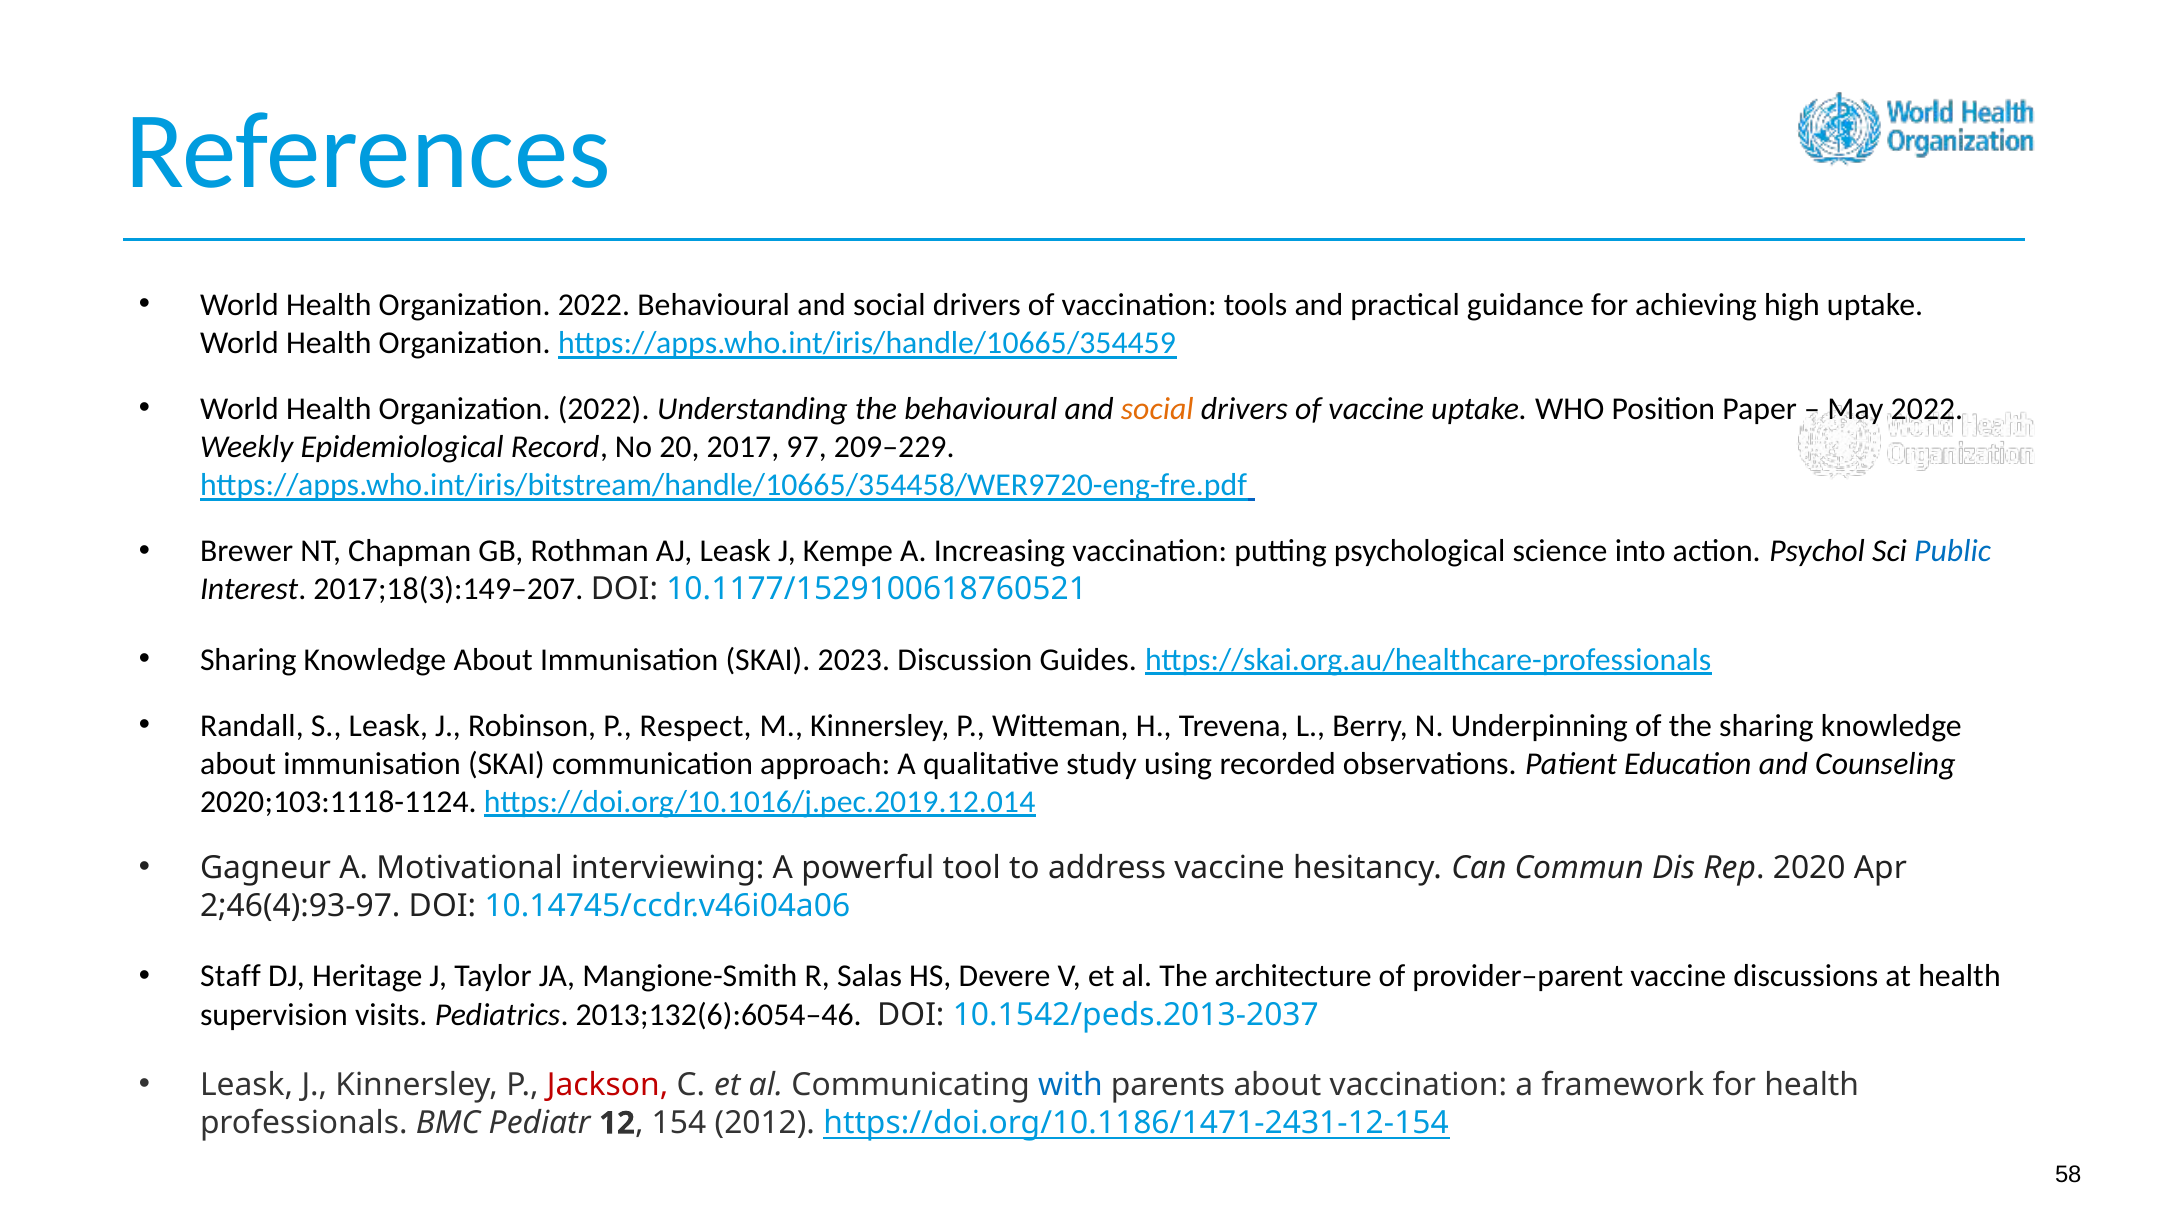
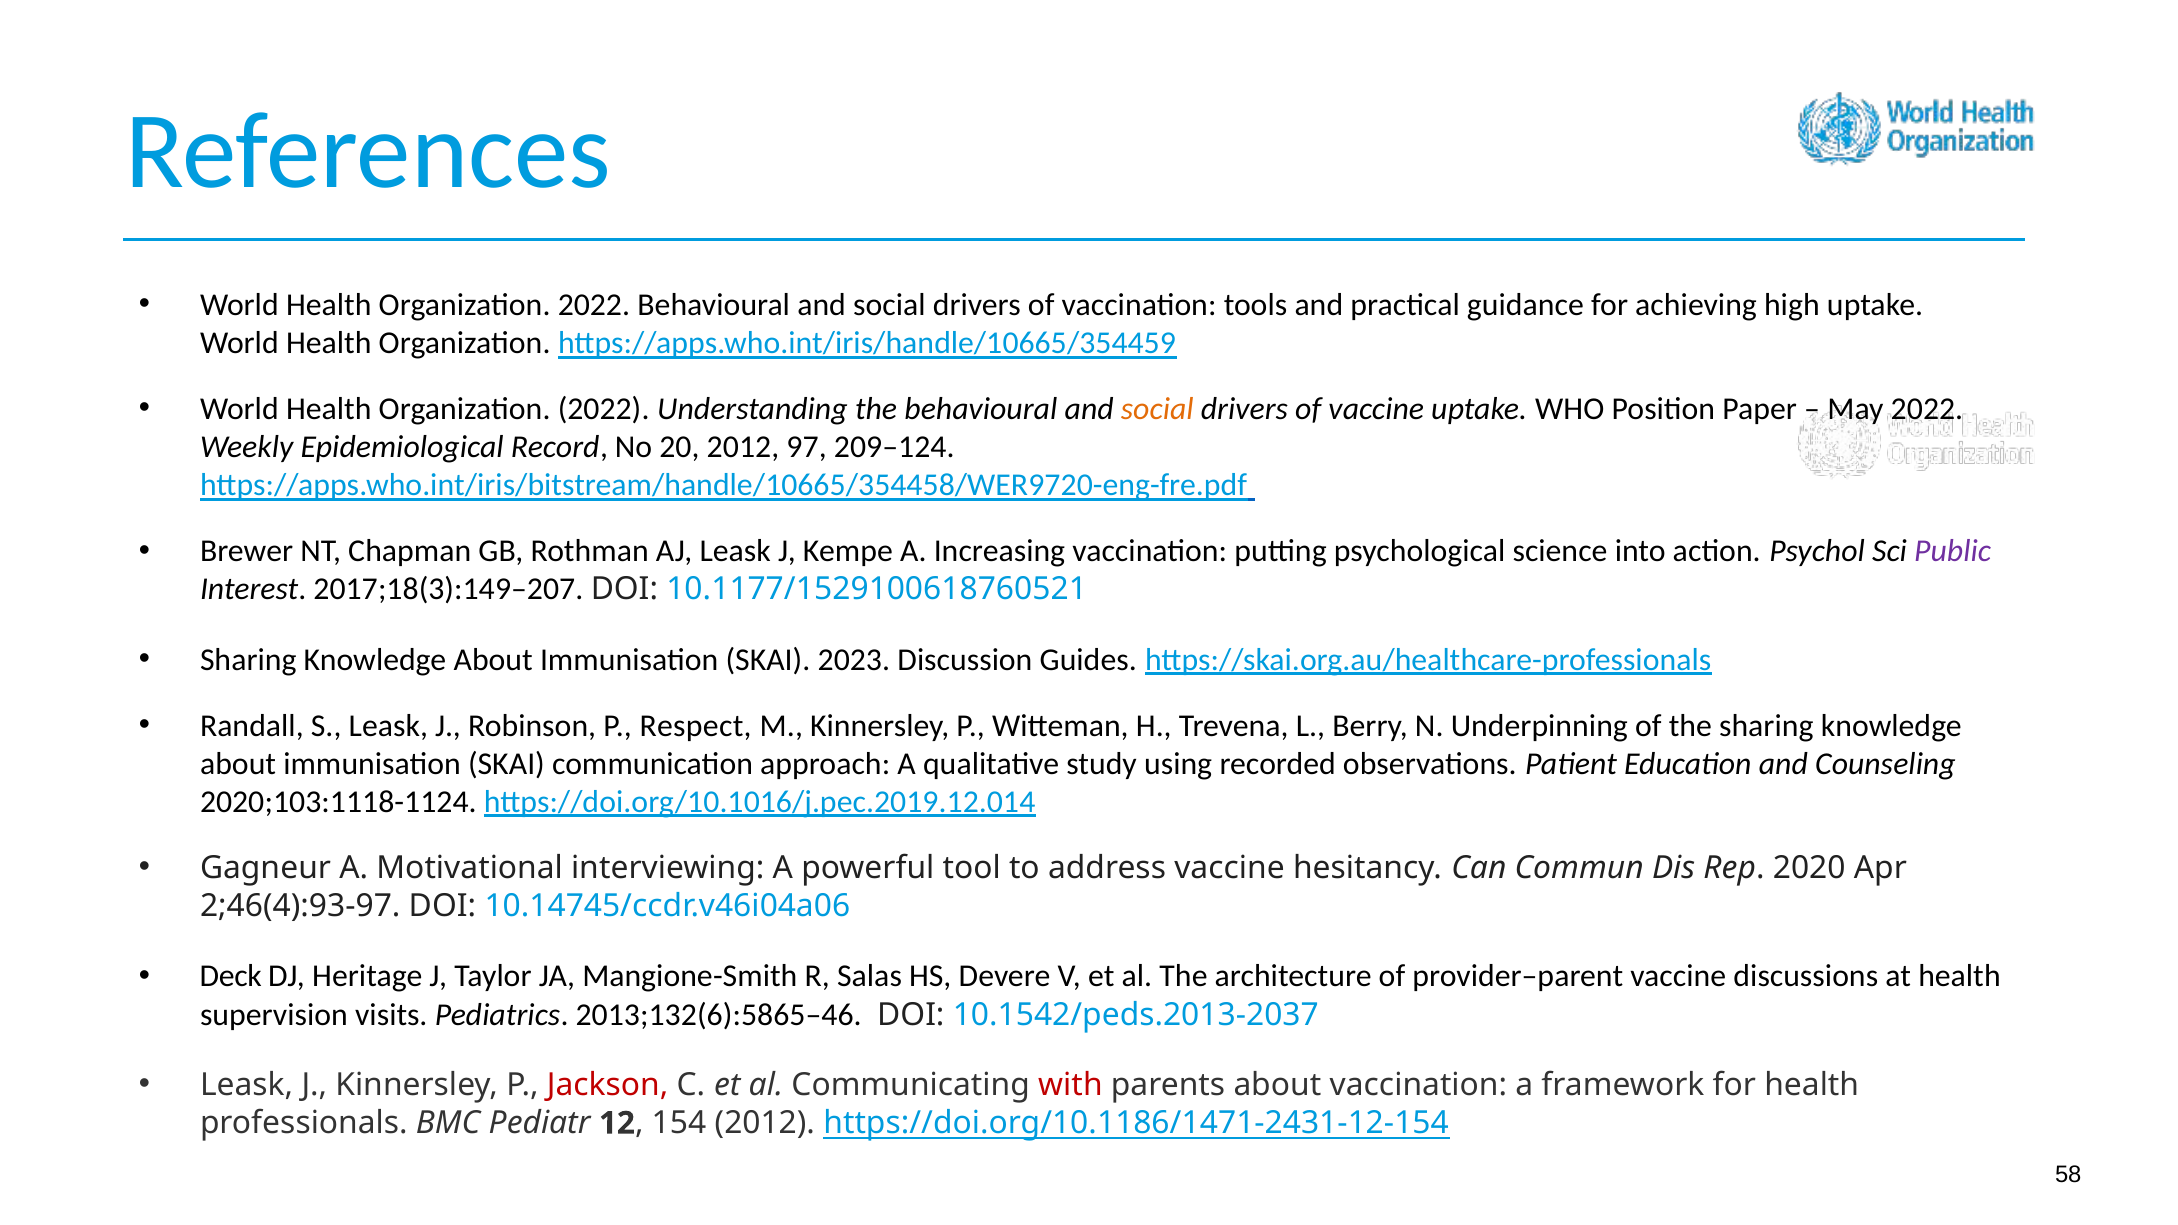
20 2017: 2017 -> 2012
209–229: 209–229 -> 209–124
Public colour: blue -> purple
Staff: Staff -> Deck
2013;132(6):6054–46: 2013;132(6):6054–46 -> 2013;132(6):5865–46
with colour: blue -> red
